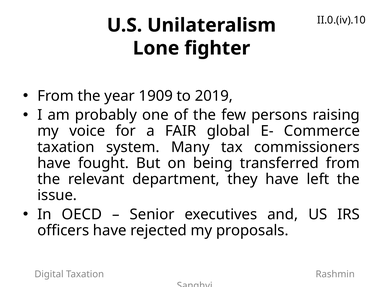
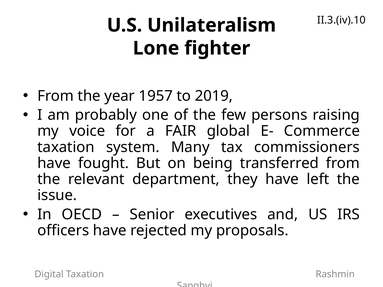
II.0.(iv).10: II.0.(iv).10 -> II.3.(iv).10
1909: 1909 -> 1957
